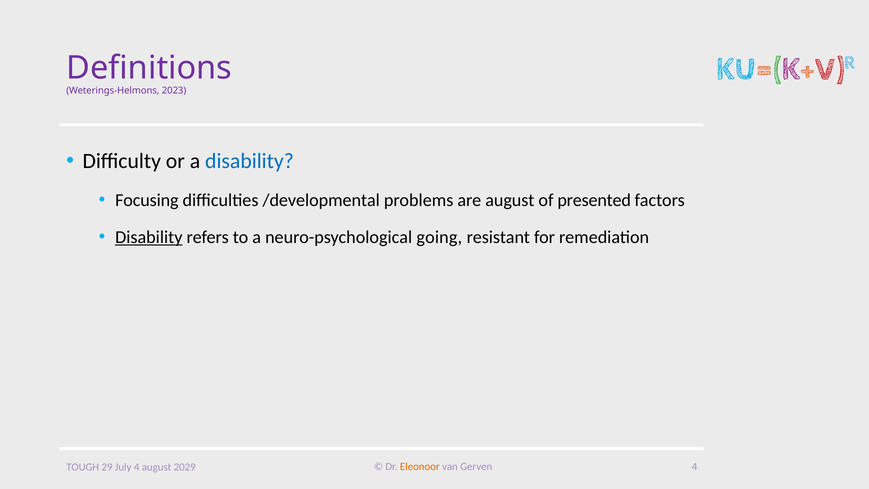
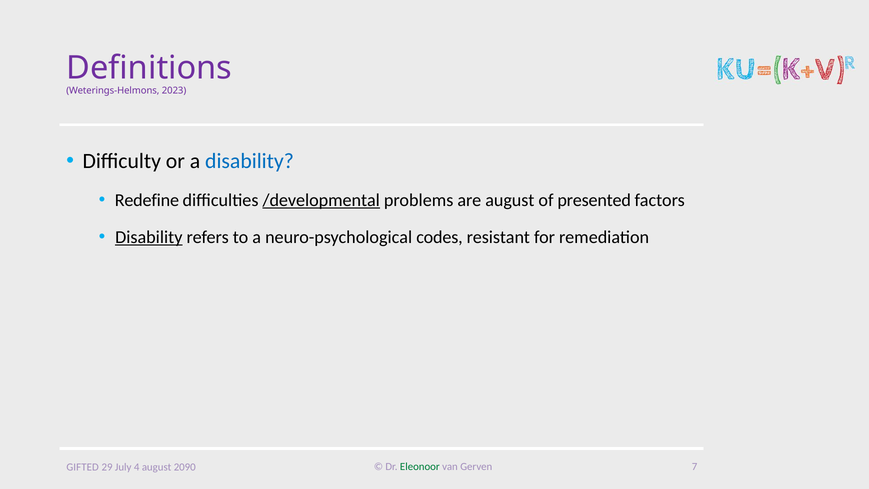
Focusing: Focusing -> Redefine
/developmental underline: none -> present
going: going -> codes
Eleonoor colour: orange -> green
Gerven 4: 4 -> 7
TOUGH: TOUGH -> GIFTED
2029: 2029 -> 2090
